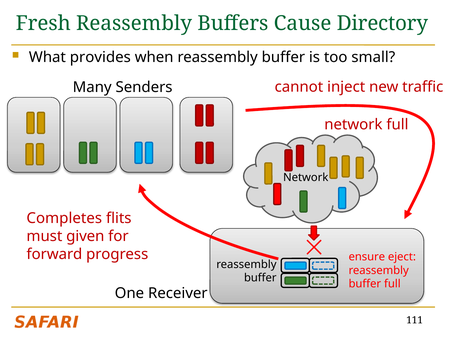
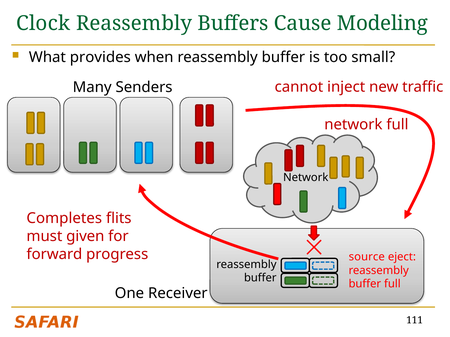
Fresh: Fresh -> Clock
Directory: Directory -> Modeling
ensure: ensure -> source
